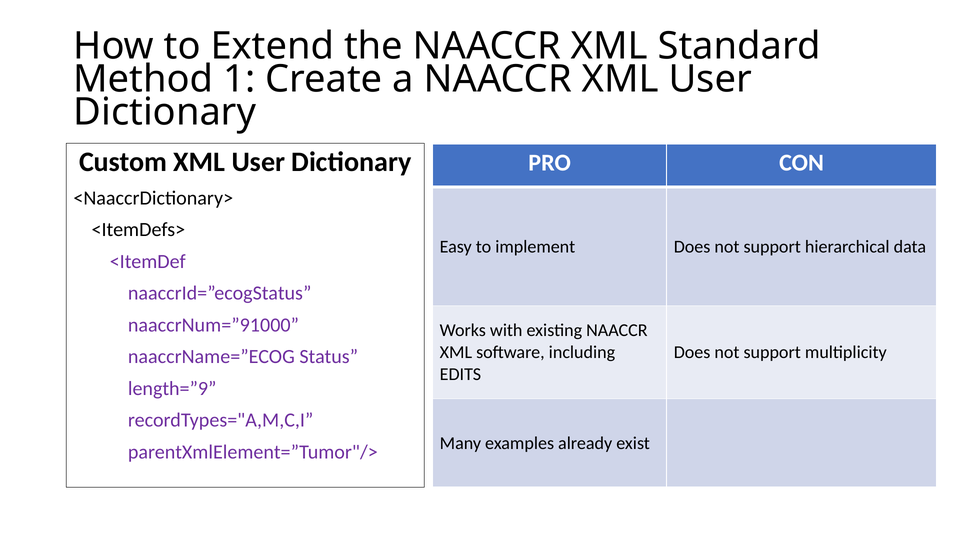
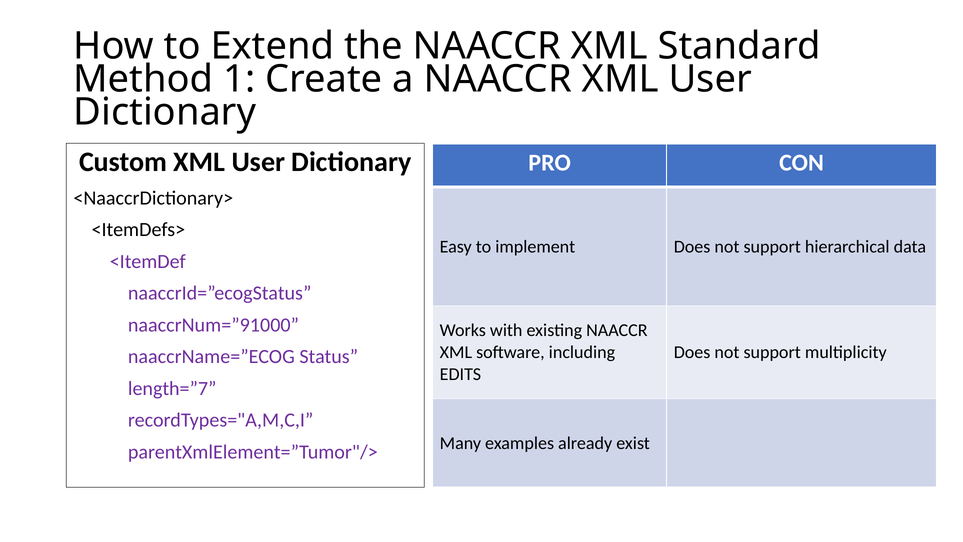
length=”9: length=”9 -> length=”7
